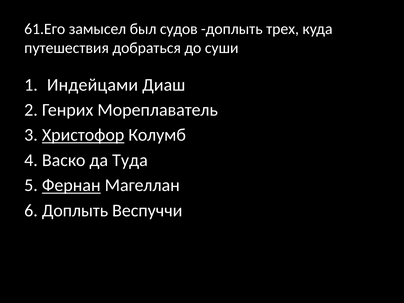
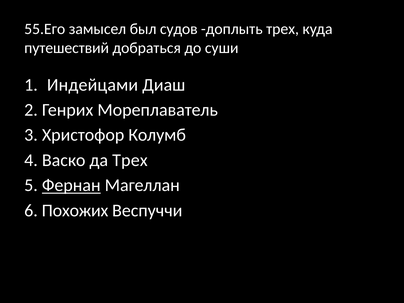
61.Его: 61.Его -> 55.Его
путешествия: путешествия -> путешествий
Христофор underline: present -> none
да Туда: Туда -> Трех
6 Доплыть: Доплыть -> Похожих
